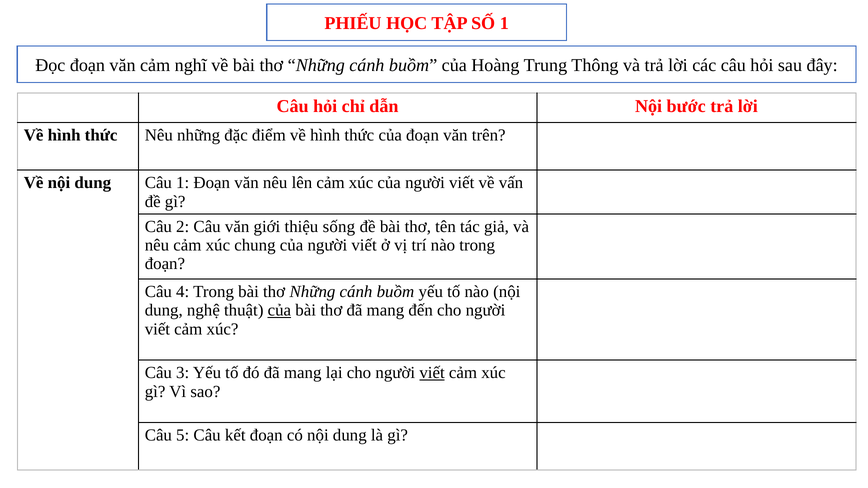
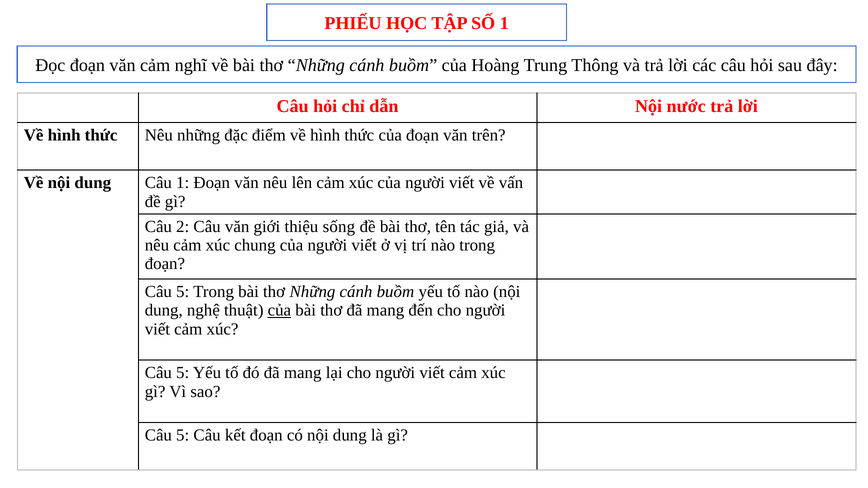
bước: bước -> nước
4 at (183, 292): 4 -> 5
3 at (183, 373): 3 -> 5
viết at (432, 373) underline: present -> none
